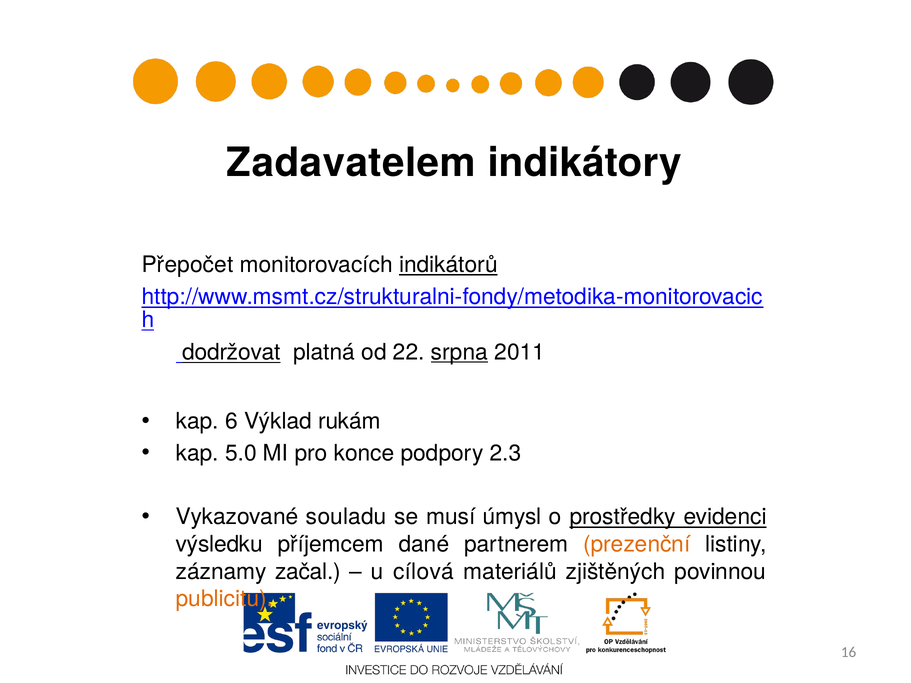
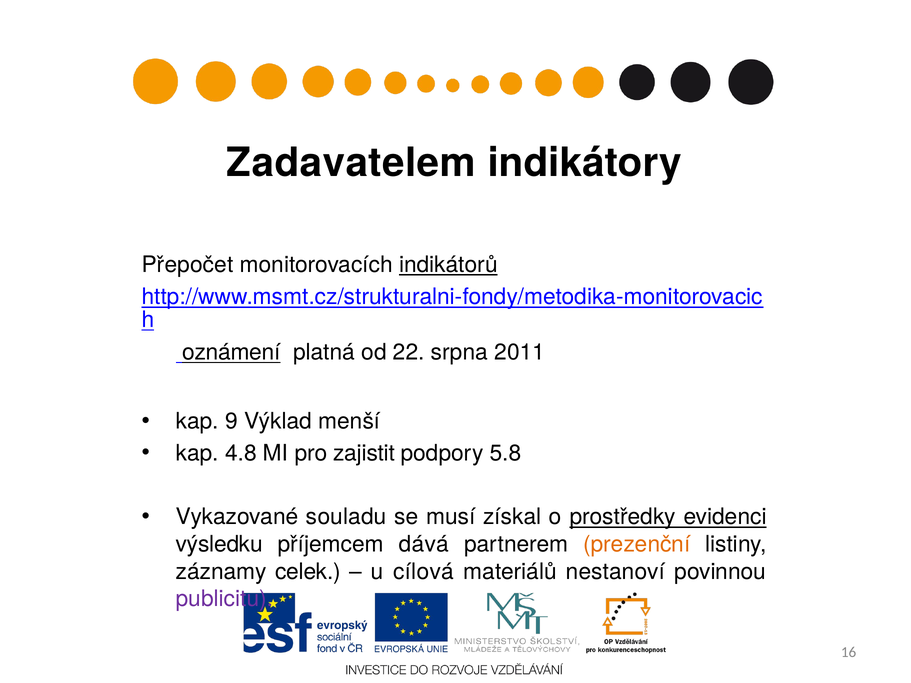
dodržovat: dodržovat -> oznámení
srpna underline: present -> none
6: 6 -> 9
rukám: rukám -> menší
5.0: 5.0 -> 4.8
konce: konce -> zajistit
2.3: 2.3 -> 5.8
úmysl: úmysl -> získal
dané: dané -> dává
začal: začal -> celek
zjištěných: zjištěných -> nestanoví
publicitu colour: orange -> purple
